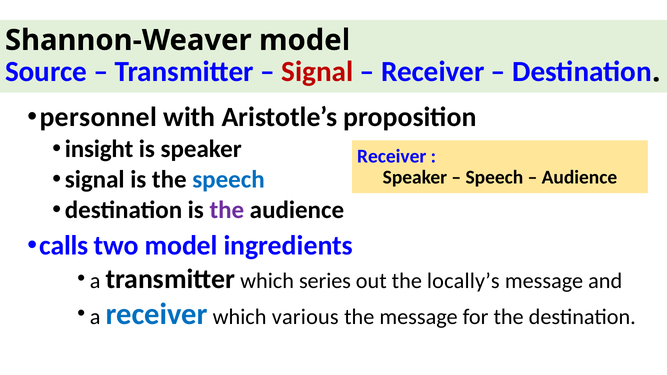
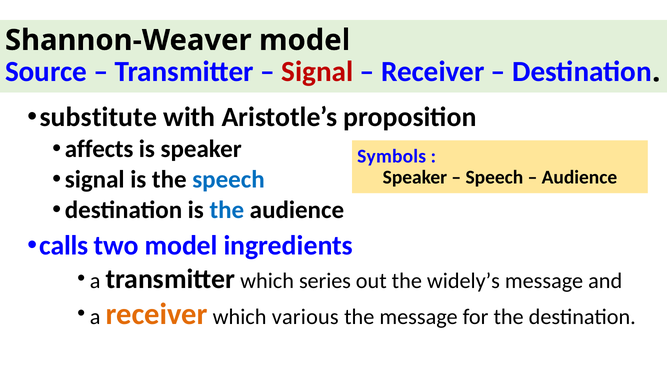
personnel: personnel -> substitute
insight: insight -> affects
Receiver at (392, 156): Receiver -> Symbols
the at (227, 210) colour: purple -> blue
locally’s: locally’s -> widely’s
receiver at (157, 314) colour: blue -> orange
